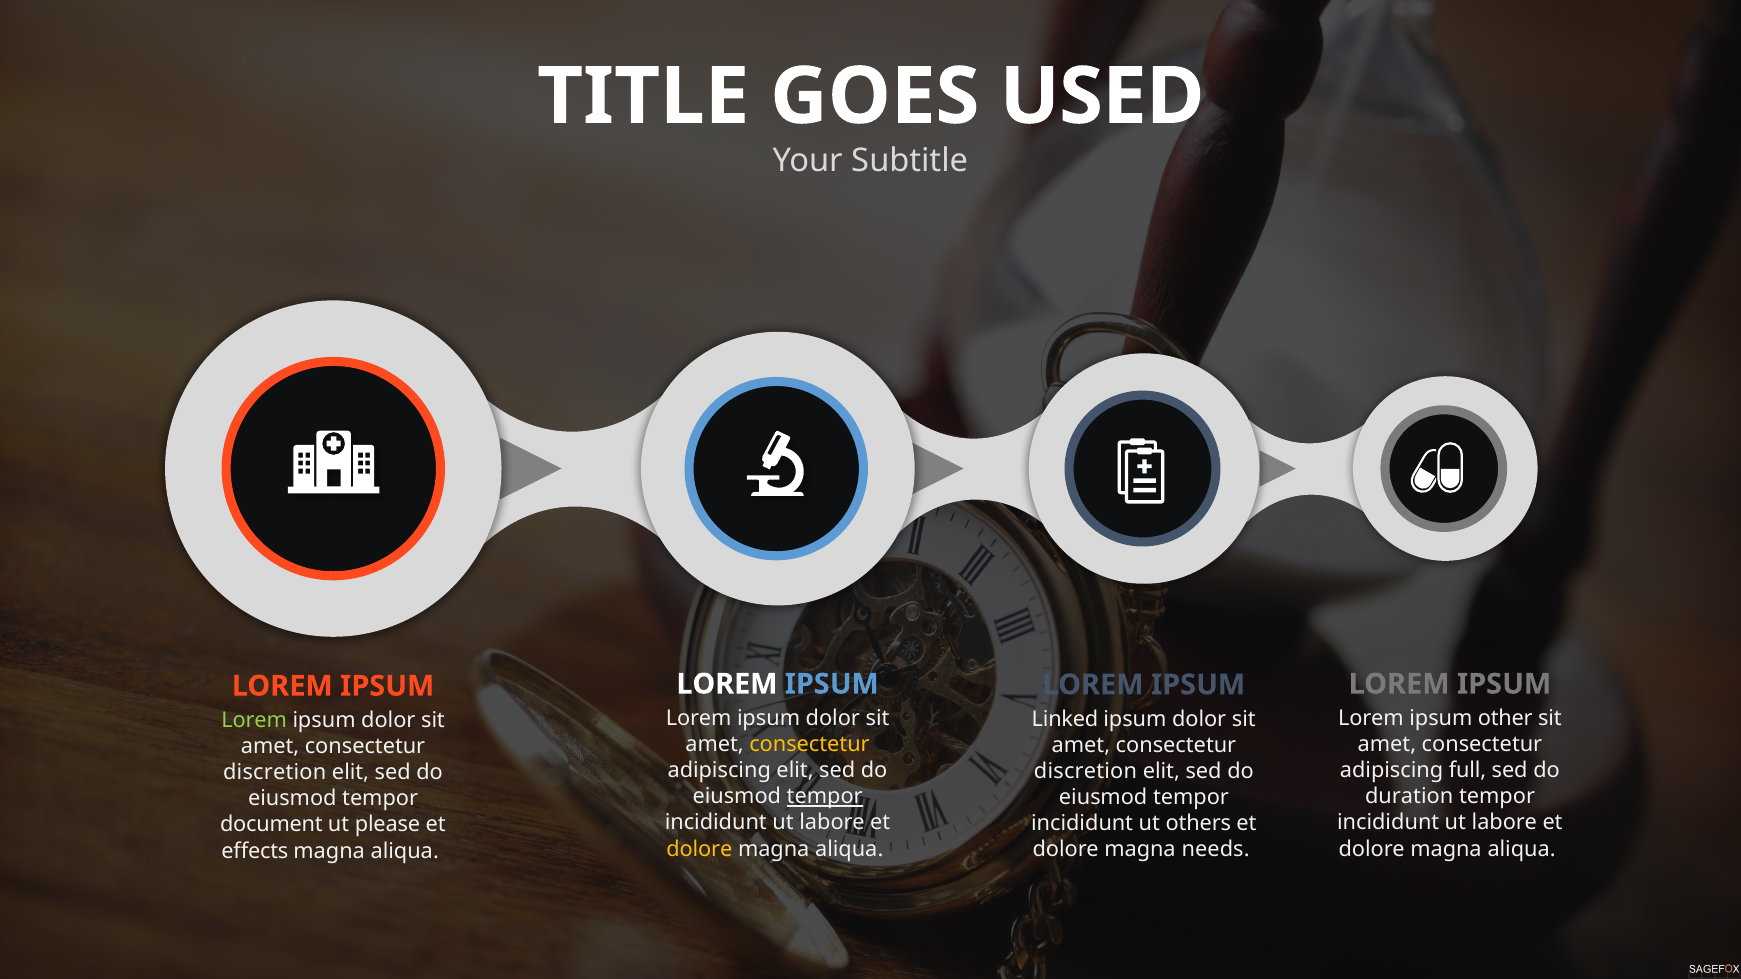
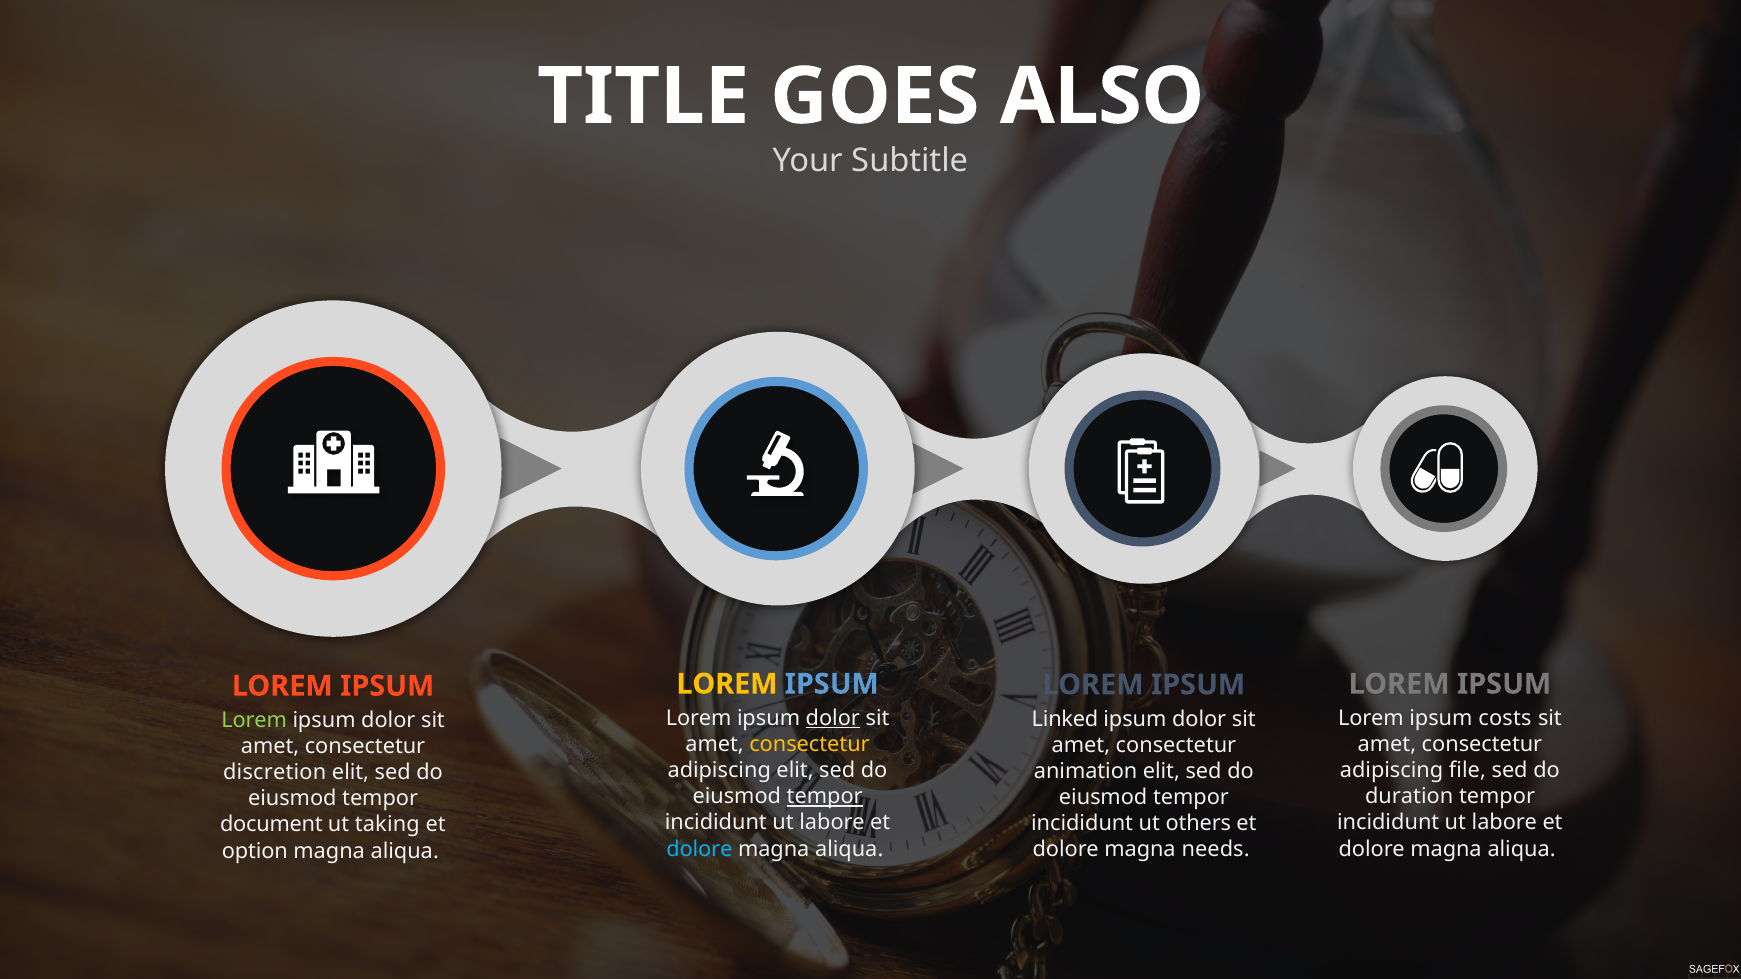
USED: USED -> ALSO
LOREM at (727, 684) colour: white -> yellow
dolor at (833, 719) underline: none -> present
other: other -> costs
full: full -> file
discretion at (1086, 771): discretion -> animation
please: please -> taking
dolore at (699, 849) colour: yellow -> light blue
effects: effects -> option
